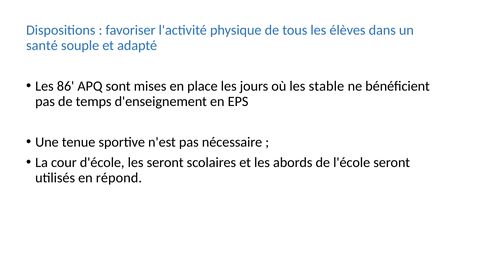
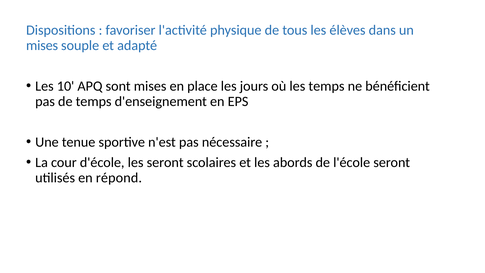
santé at (42, 45): santé -> mises
86: 86 -> 10
les stable: stable -> temps
